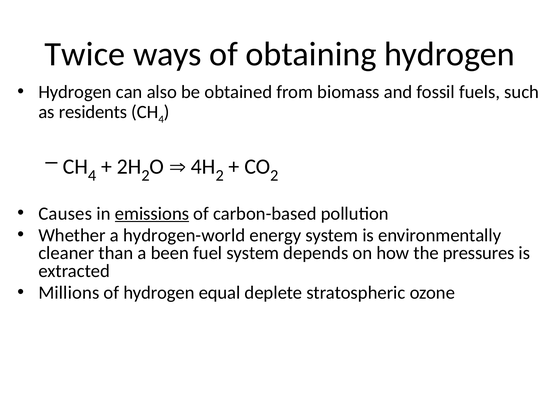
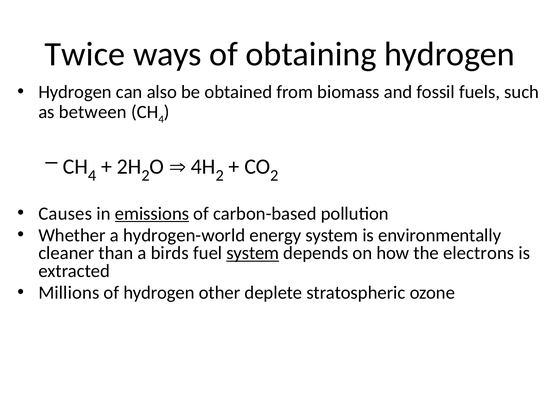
residents: residents -> between
been: been -> birds
system at (253, 253) underline: none -> present
pressures: pressures -> electrons
equal: equal -> other
